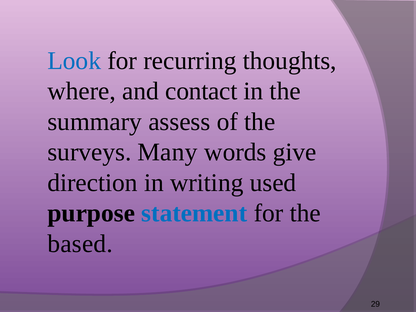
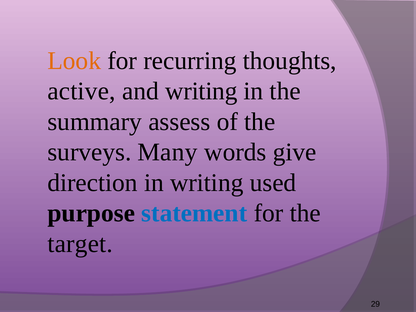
Look colour: blue -> orange
where: where -> active
and contact: contact -> writing
based: based -> target
